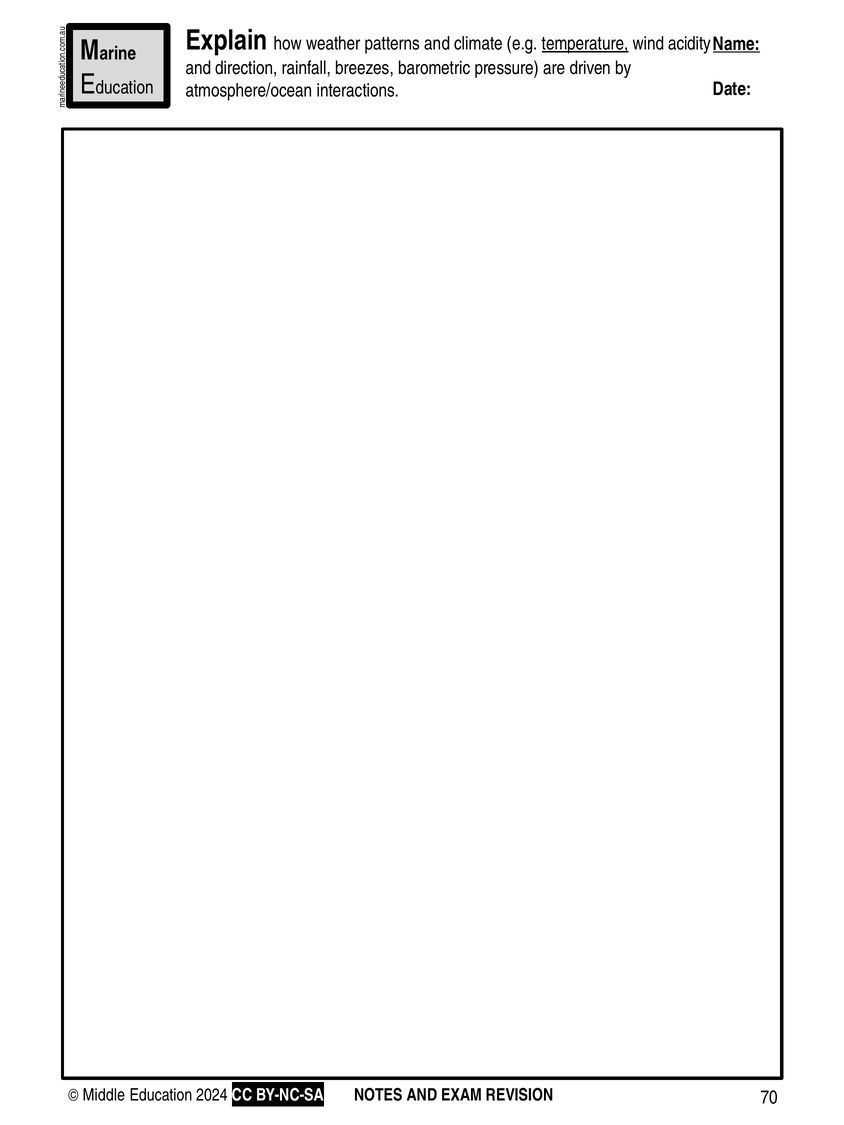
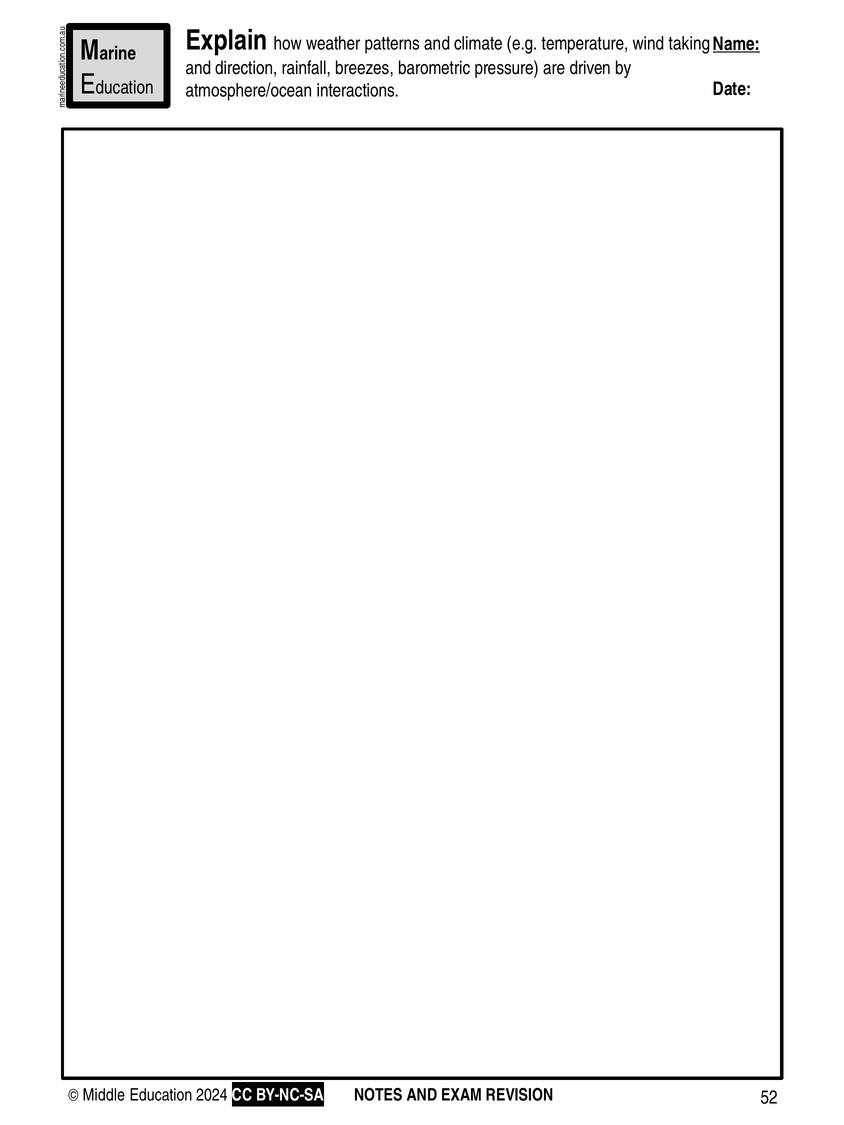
temperature underline: present -> none
acidity: acidity -> taking
70: 70 -> 52
